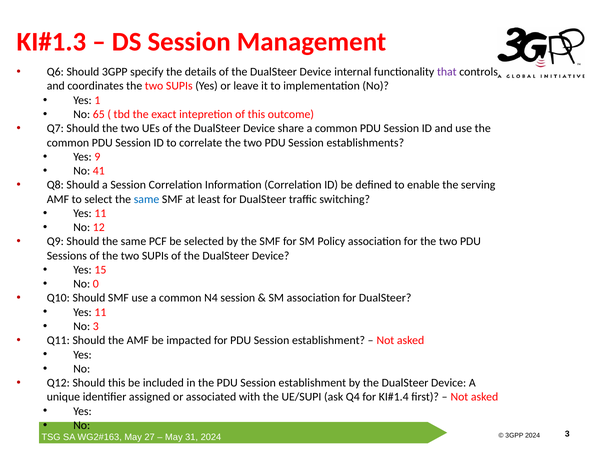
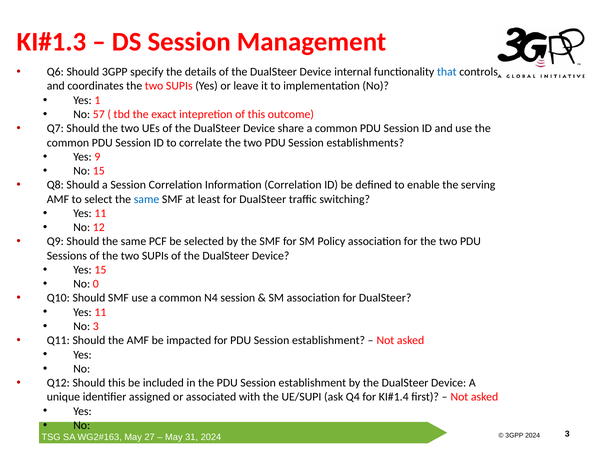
that colour: purple -> blue
65: 65 -> 57
No 41: 41 -> 15
